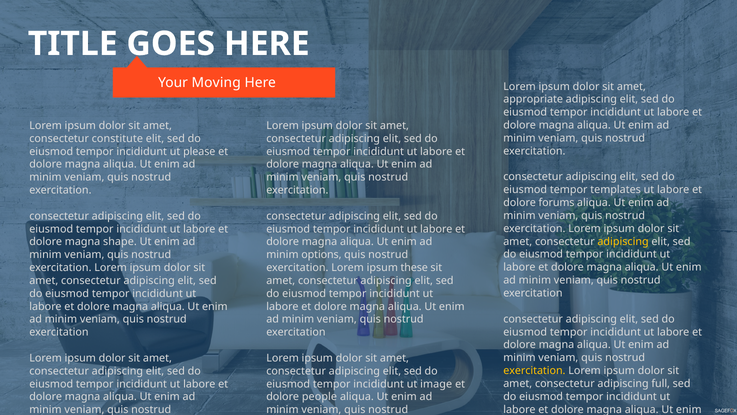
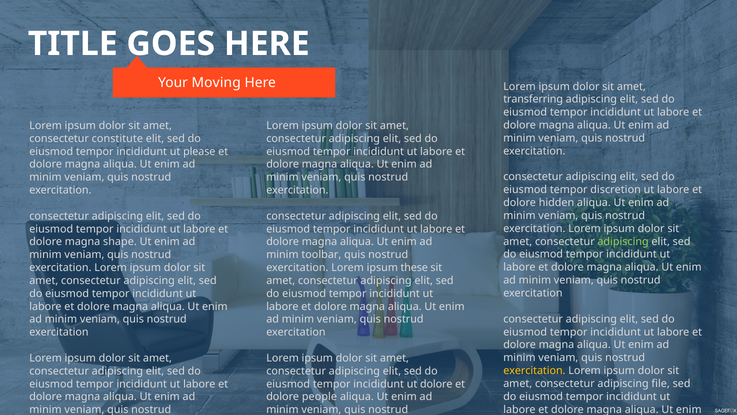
appropriate: appropriate -> transferring
templates: templates -> discretion
forums: forums -> hidden
adipiscing at (623, 241) colour: yellow -> light green
options: options -> toolbar
full: full -> file
ut image: image -> dolore
